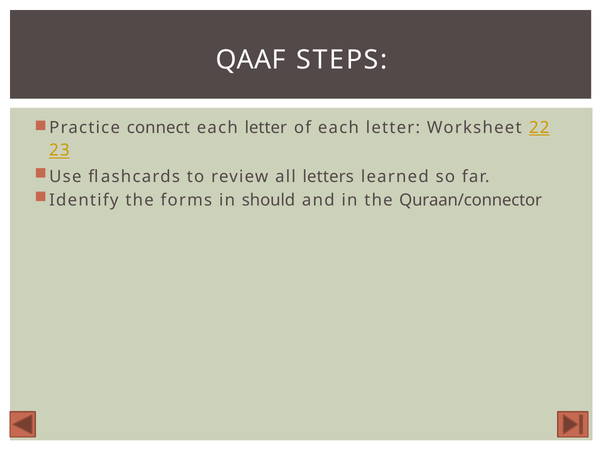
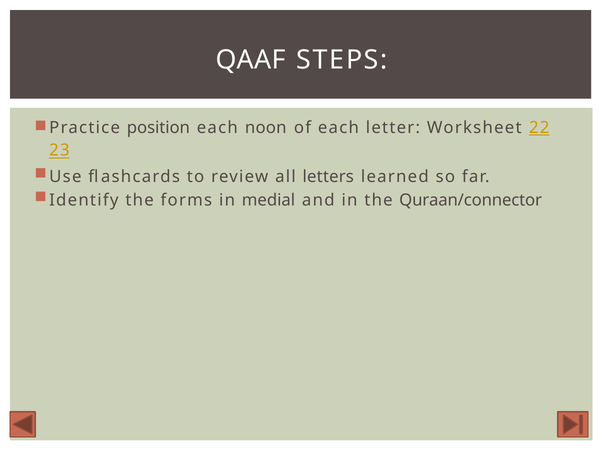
connect: connect -> position
letter at (266, 128): letter -> noon
should: should -> medial
